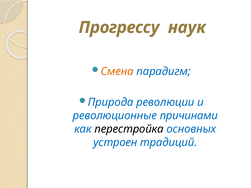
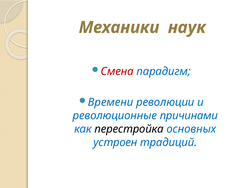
Прогрессу: Прогрессу -> Механики
Смена colour: orange -> red
Природа: Природа -> Времени
